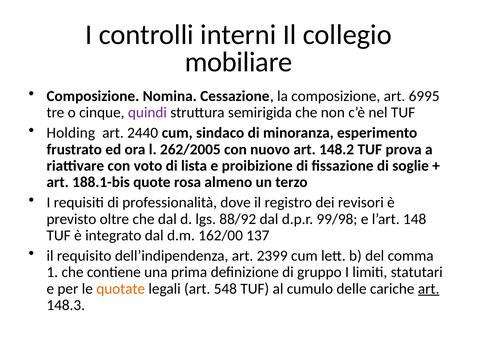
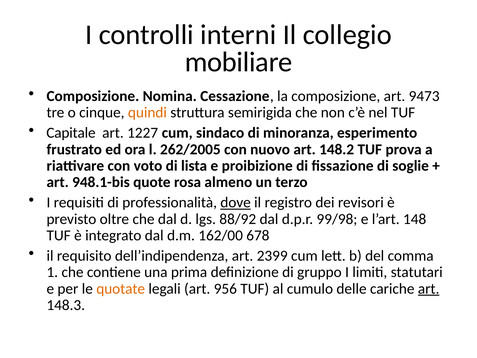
6995: 6995 -> 9473
quindi colour: purple -> orange
Holding: Holding -> Capitale
2440: 2440 -> 1227
188.1-bis: 188.1-bis -> 948.1-bis
dove underline: none -> present
137: 137 -> 678
548: 548 -> 956
